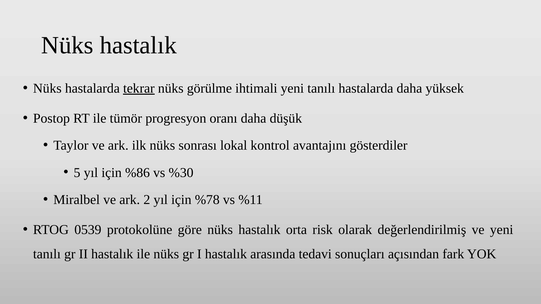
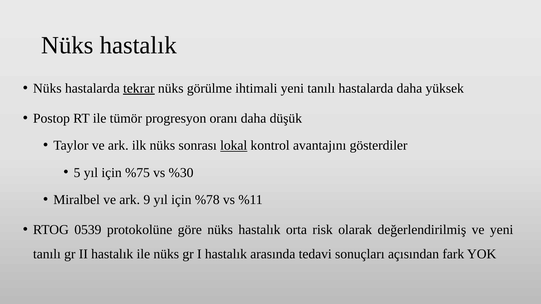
lokal underline: none -> present
%86: %86 -> %75
2: 2 -> 9
